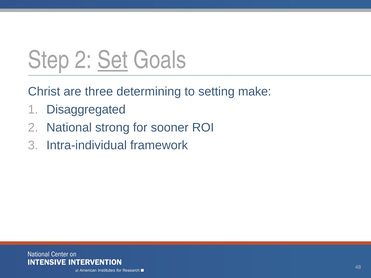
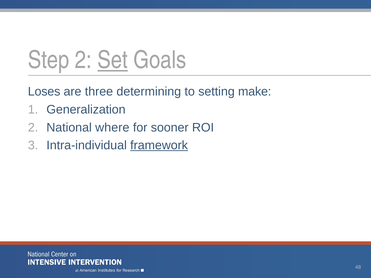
Christ: Christ -> Loses
Disaggregated: Disaggregated -> Generalization
strong: strong -> where
framework underline: none -> present
